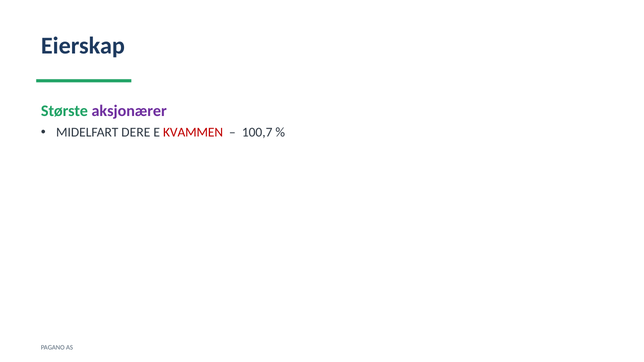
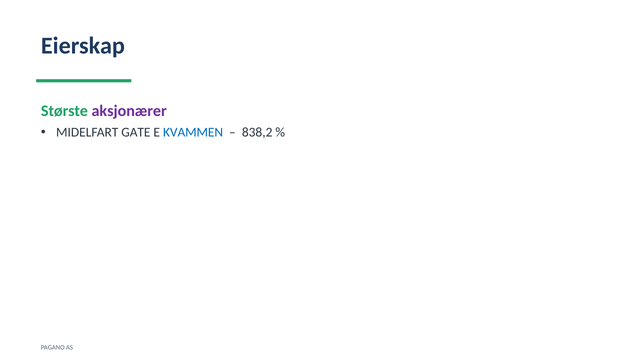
DERE: DERE -> GATE
KVAMMEN colour: red -> blue
100,7: 100,7 -> 838,2
